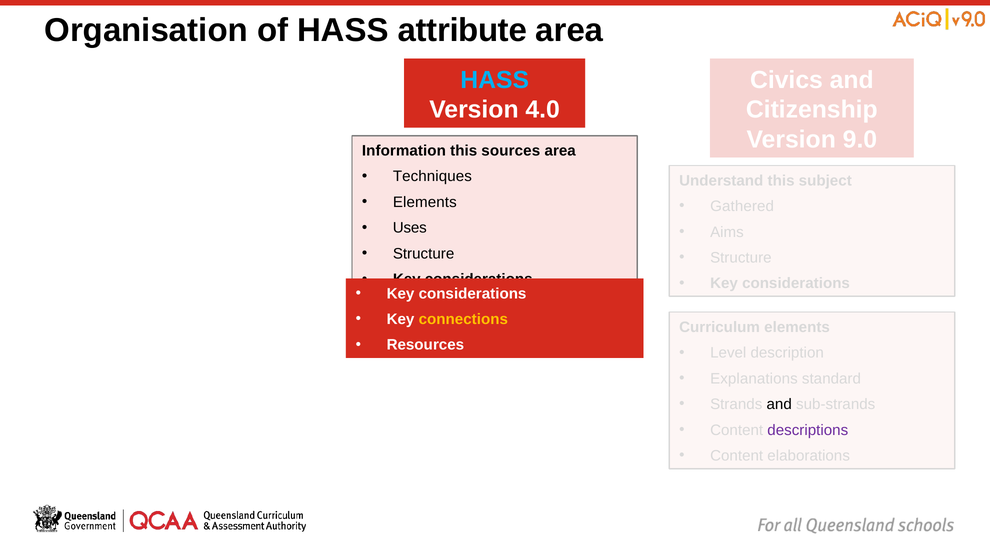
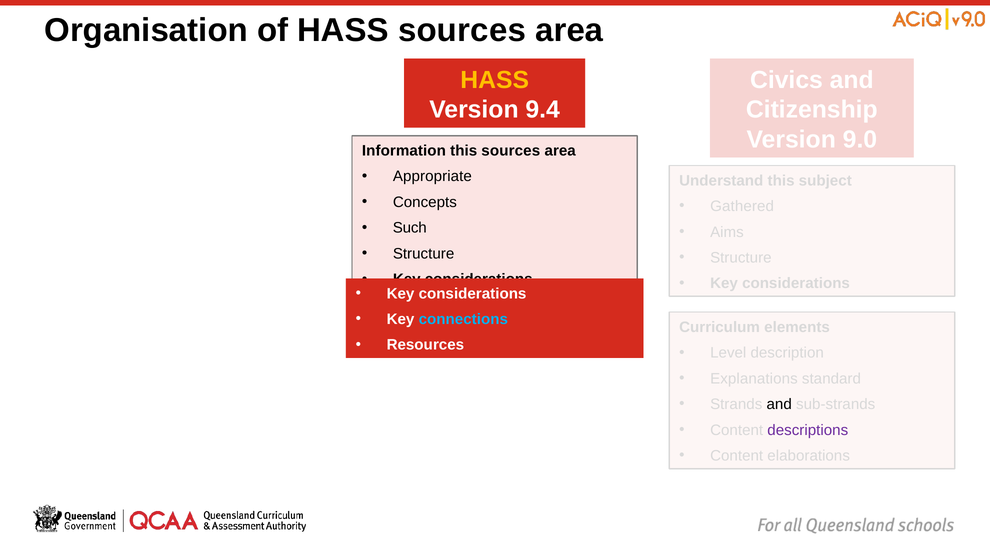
HASS attribute: attribute -> sources
HASS at (495, 80) colour: light blue -> yellow
4.0: 4.0 -> 9.4
Techniques: Techniques -> Appropriate
Elements at (425, 202): Elements -> Concepts
Uses: Uses -> Such
connections at (463, 319) colour: yellow -> light blue
